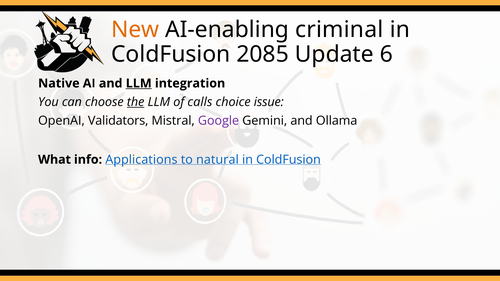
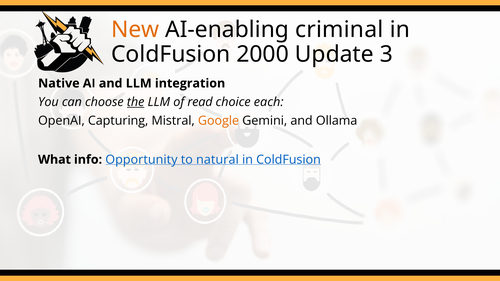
2085: 2085 -> 2000
6: 6 -> 3
LLM at (139, 83) underline: present -> none
calls: calls -> read
issue: issue -> each
Validators: Validators -> Capturing
Google colour: purple -> orange
Applications: Applications -> Opportunity
